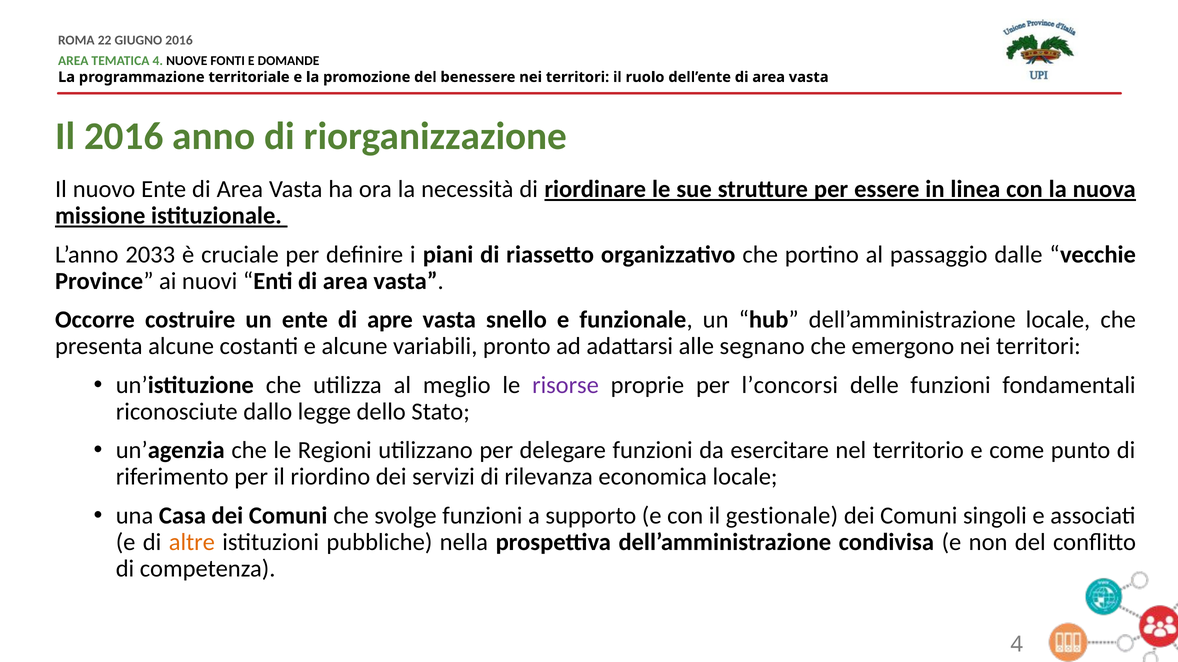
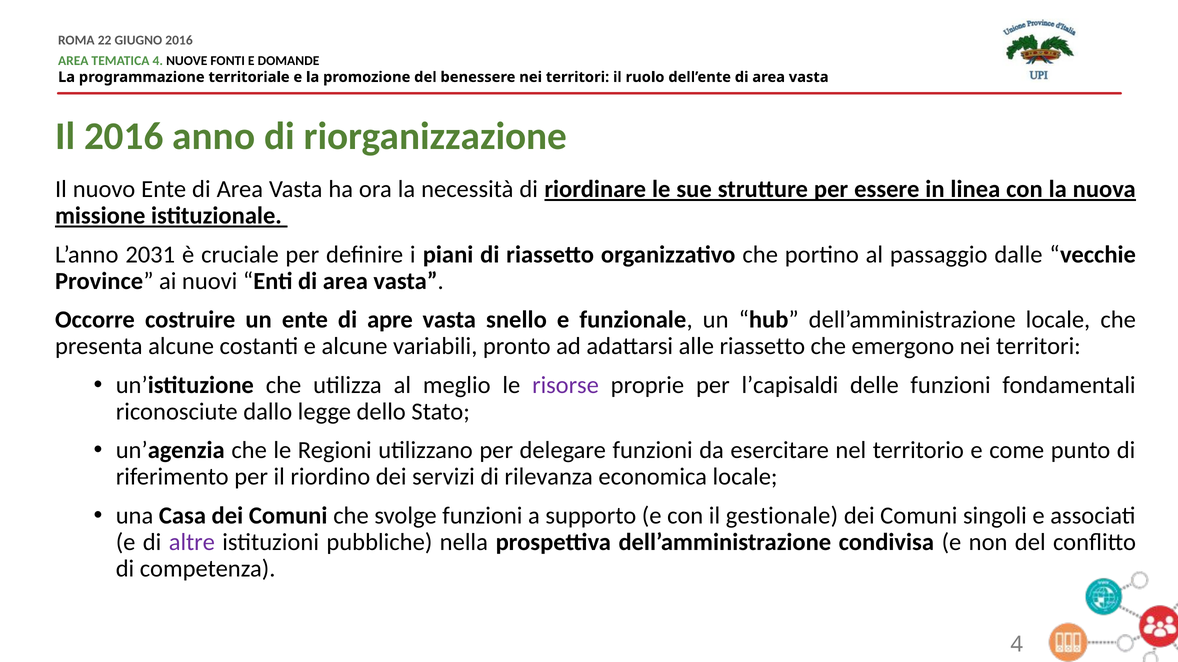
2033: 2033 -> 2031
alle segnano: segnano -> riassetto
l’concorsi: l’concorsi -> l’capisaldi
altre colour: orange -> purple
